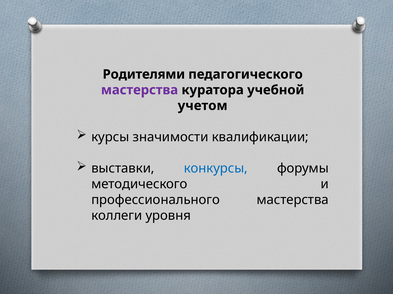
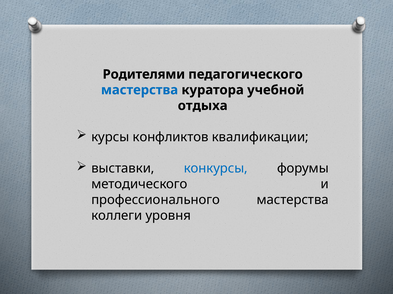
мастерства at (140, 90) colour: purple -> blue
учетом: учетом -> отдыха
значимости: значимости -> конфликтов
